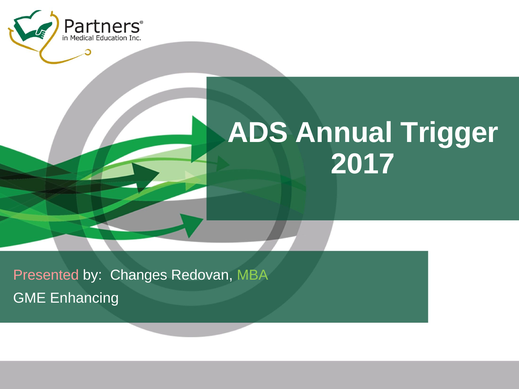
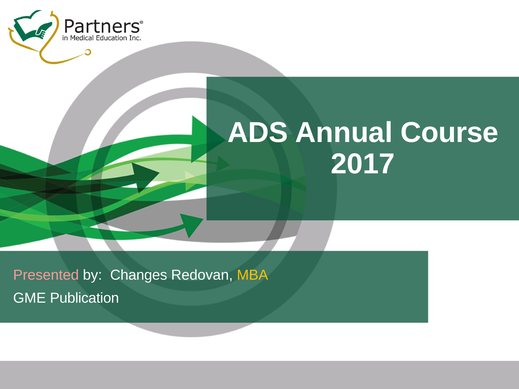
Trigger: Trigger -> Course
MBA colour: light green -> yellow
Enhancing: Enhancing -> Publication
